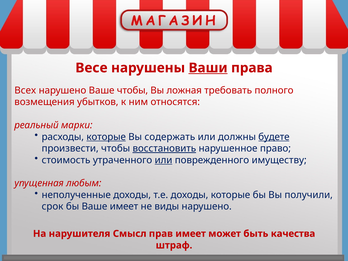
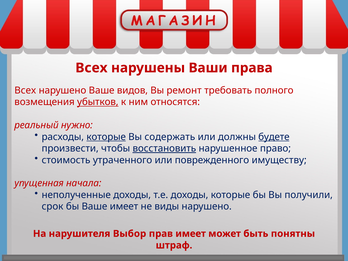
Весе at (91, 68): Весе -> Всех
Ваши underline: present -> none
Ваше чтобы: чтобы -> видов
ложная: ложная -> ремонт
убытков underline: none -> present
марки: марки -> нужно
или at (163, 160) underline: present -> none
любым: любым -> начала
Смысл: Смысл -> Выбор
качества: качества -> понятны
